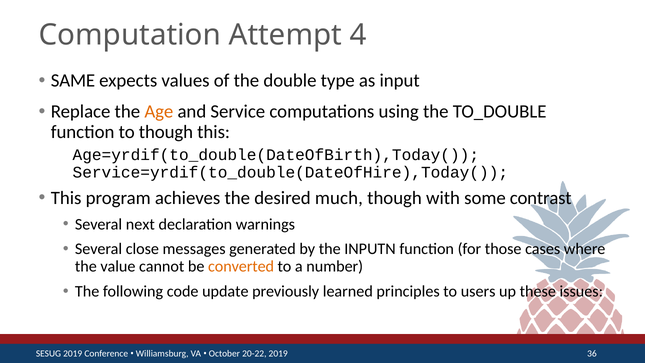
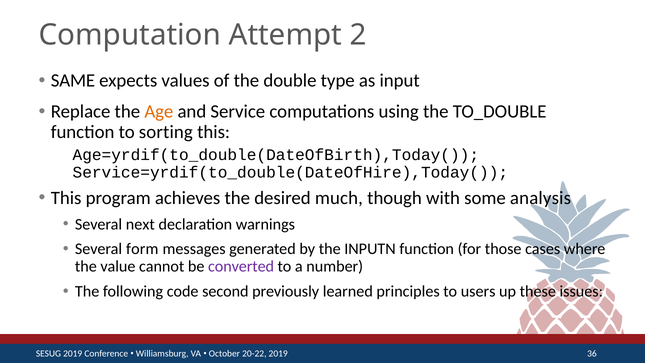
4: 4 -> 2
to though: though -> sorting
contrast: contrast -> analysis
close: close -> form
converted colour: orange -> purple
update: update -> second
